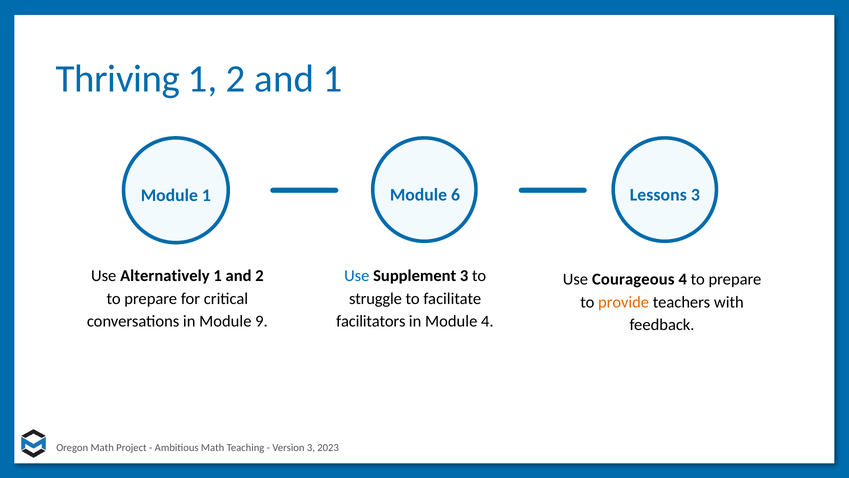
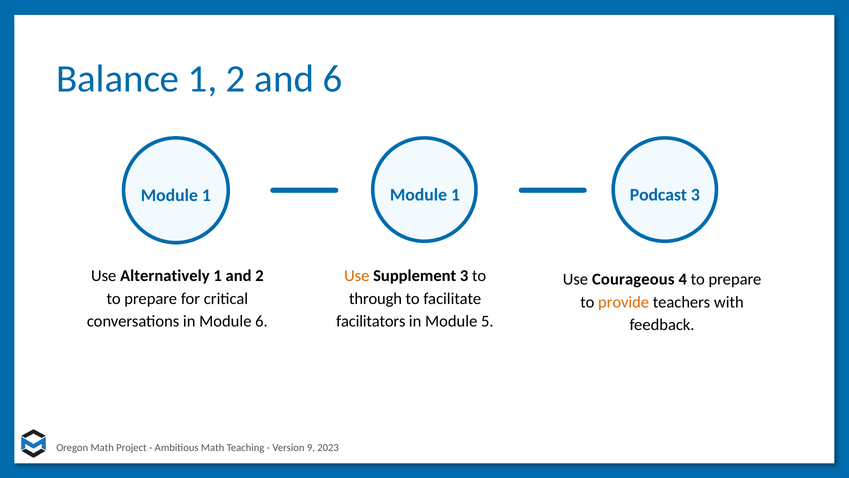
Thriving: Thriving -> Balance
and 1: 1 -> 6
6 at (456, 195): 6 -> 1
Lessons: Lessons -> Podcast
Use at (357, 276) colour: blue -> orange
struggle: struggle -> through
Module 9: 9 -> 6
Module 4: 4 -> 5
3 at (311, 447): 3 -> 9
